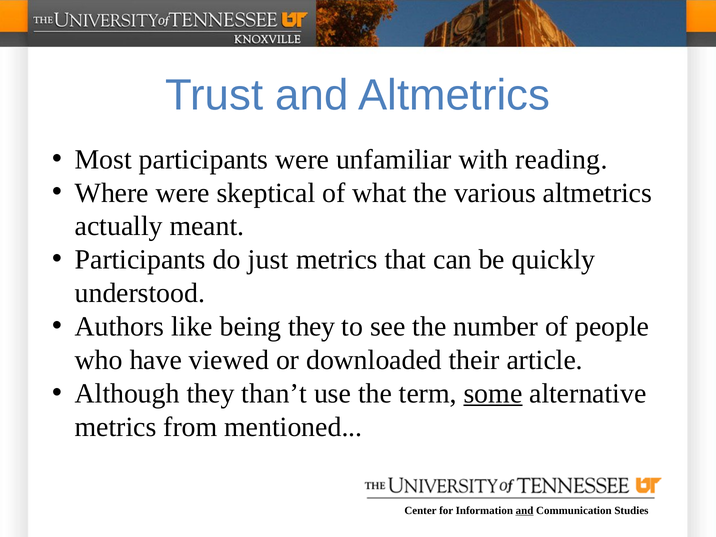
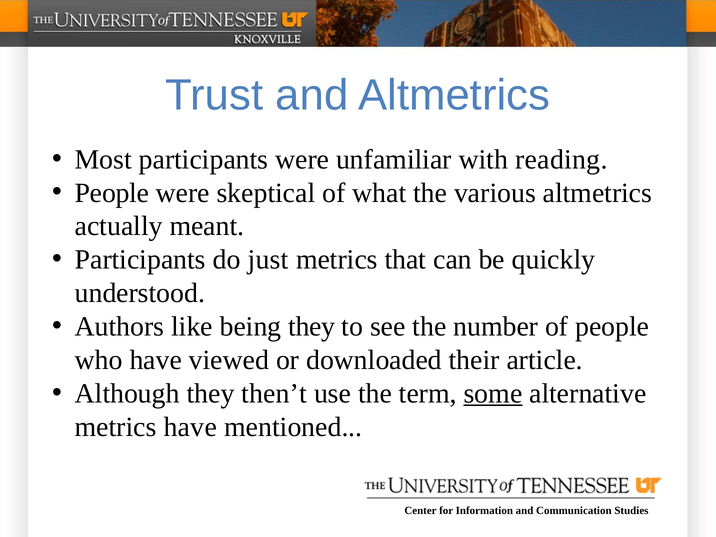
Where at (112, 193): Where -> People
than’t: than’t -> then’t
metrics from: from -> have
and at (525, 511) underline: present -> none
